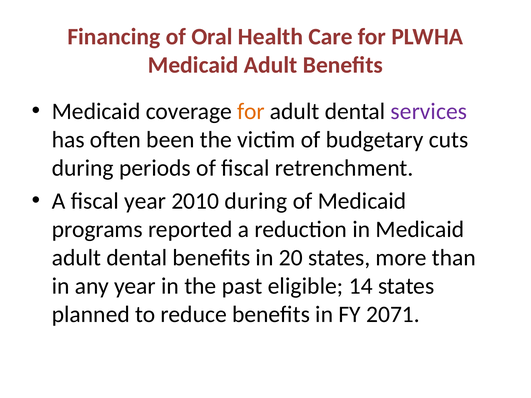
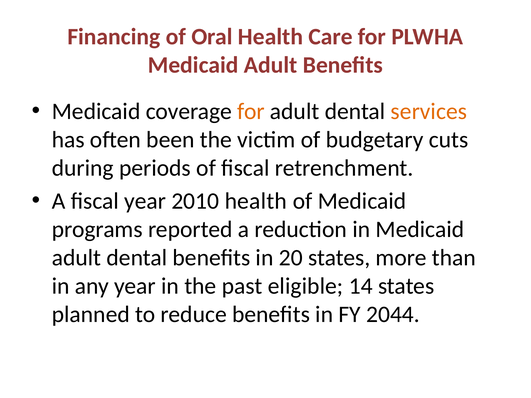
services colour: purple -> orange
2010 during: during -> health
2071: 2071 -> 2044
